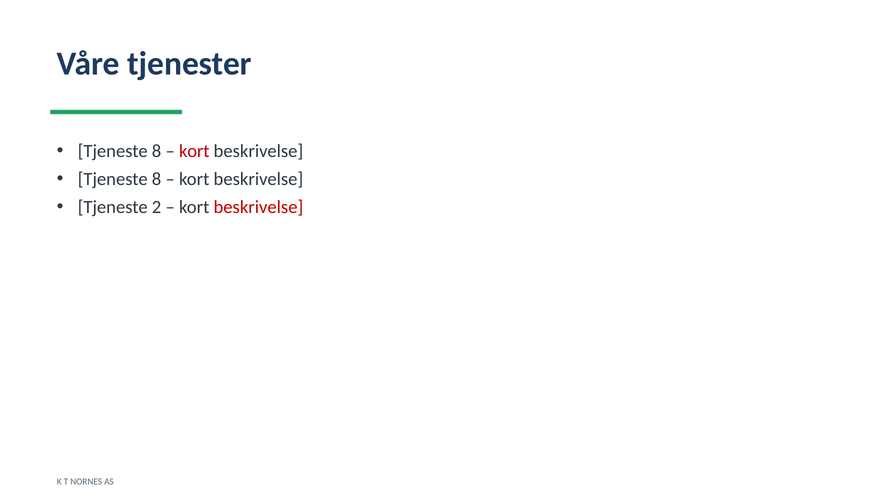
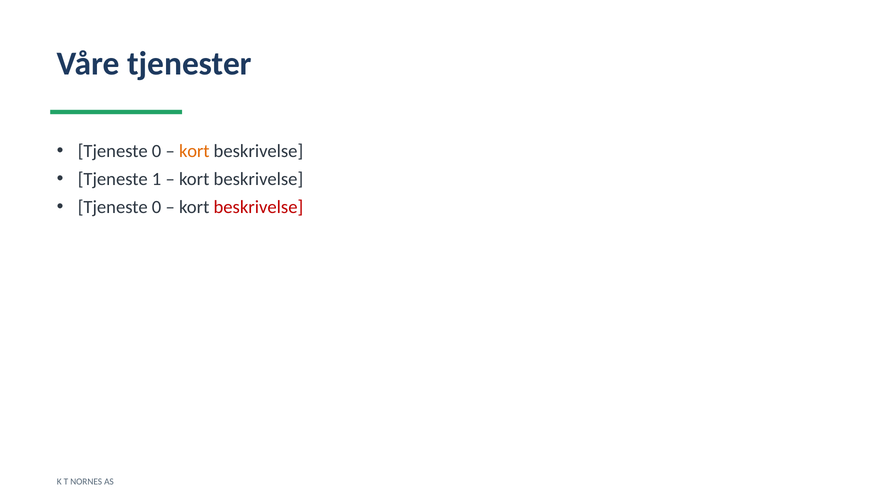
8 at (157, 151): 8 -> 0
kort at (194, 151) colour: red -> orange
8 at (157, 179): 8 -> 1
2 at (157, 207): 2 -> 0
